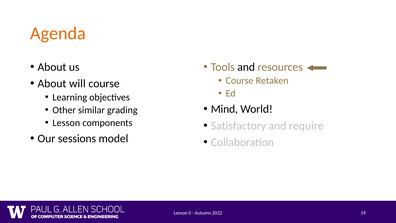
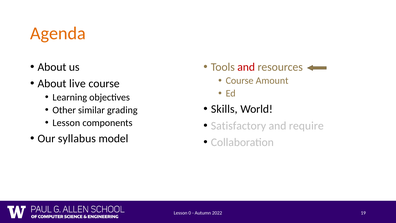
and at (246, 67) colour: black -> red
Retaken: Retaken -> Amount
will: will -> live
Mind: Mind -> Skills
sessions: sessions -> syllabus
